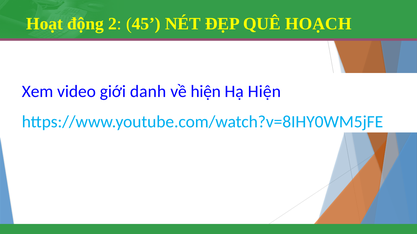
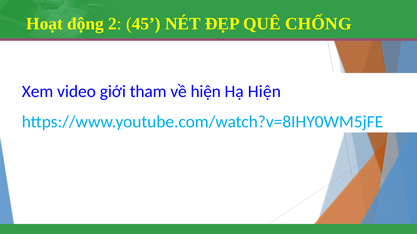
HOẠCH: HOẠCH -> CHỐNG
danh: danh -> tham
